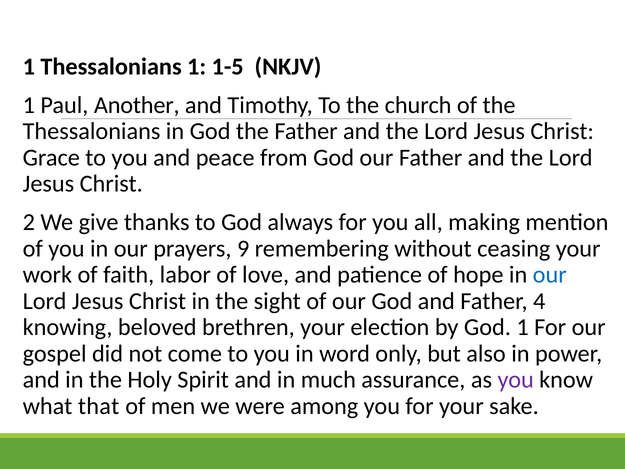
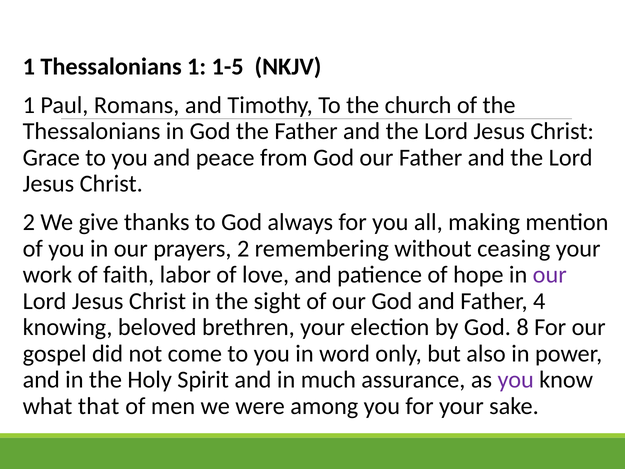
Another: Another -> Romans
prayers 9: 9 -> 2
our at (550, 275) colour: blue -> purple
God 1: 1 -> 8
